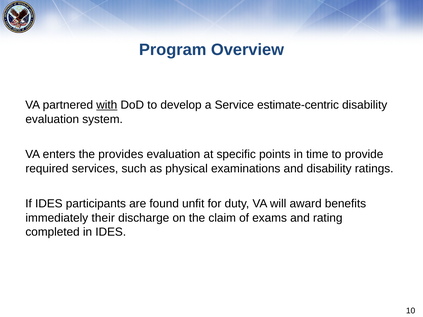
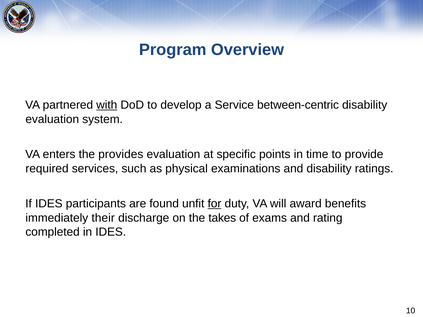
estimate-centric: estimate-centric -> between-centric
for underline: none -> present
claim: claim -> takes
